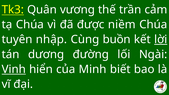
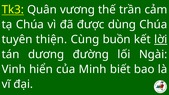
niềm: niềm -> dùng
nhập: nhập -> thiện
Vinh underline: present -> none
